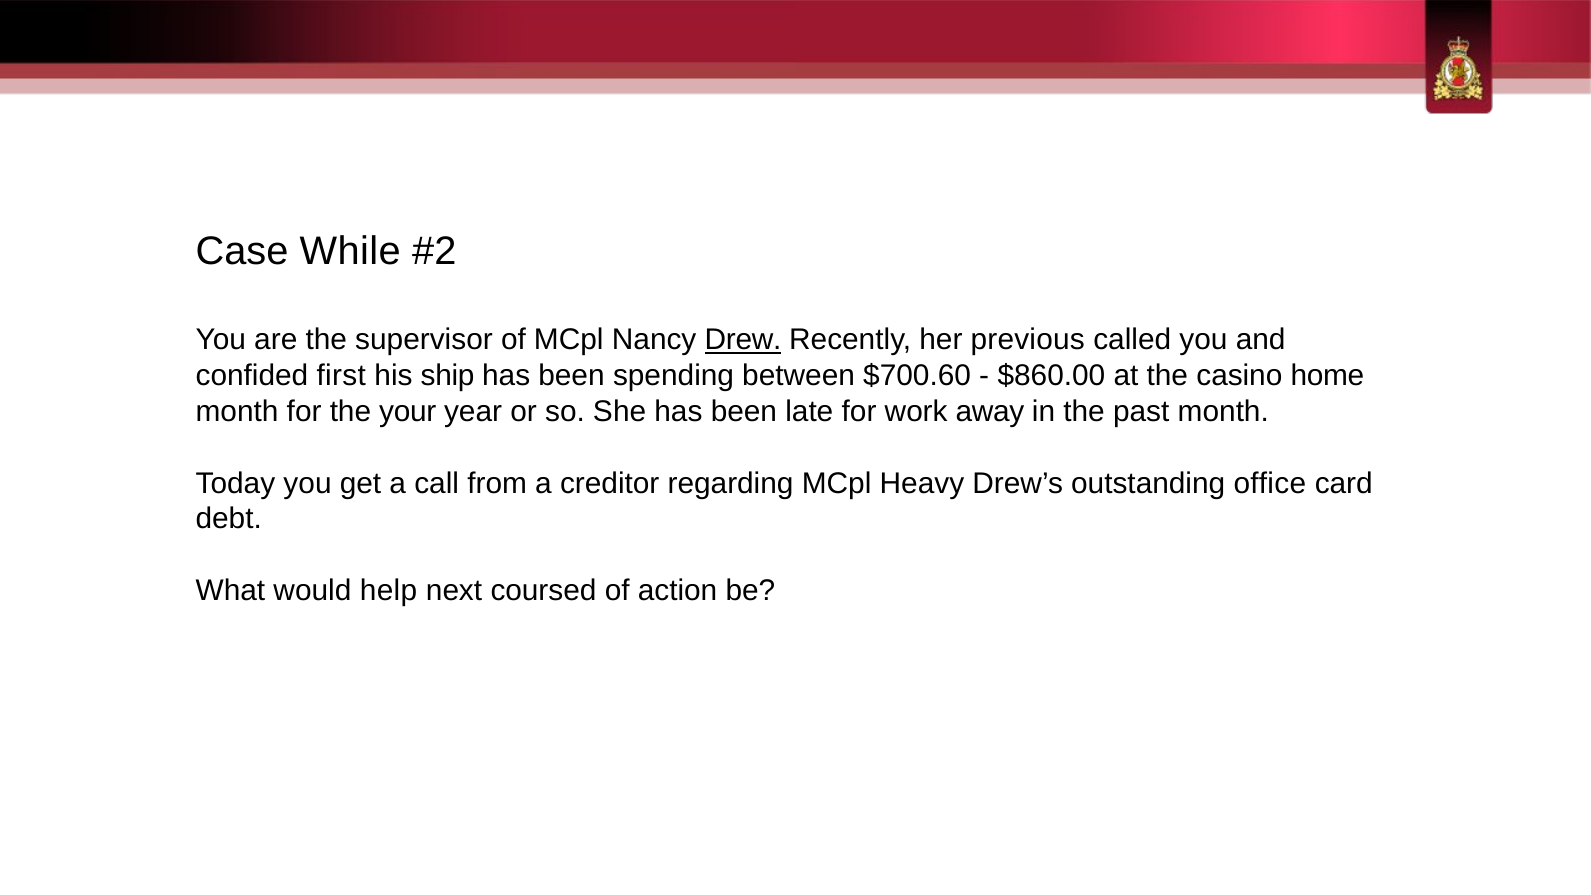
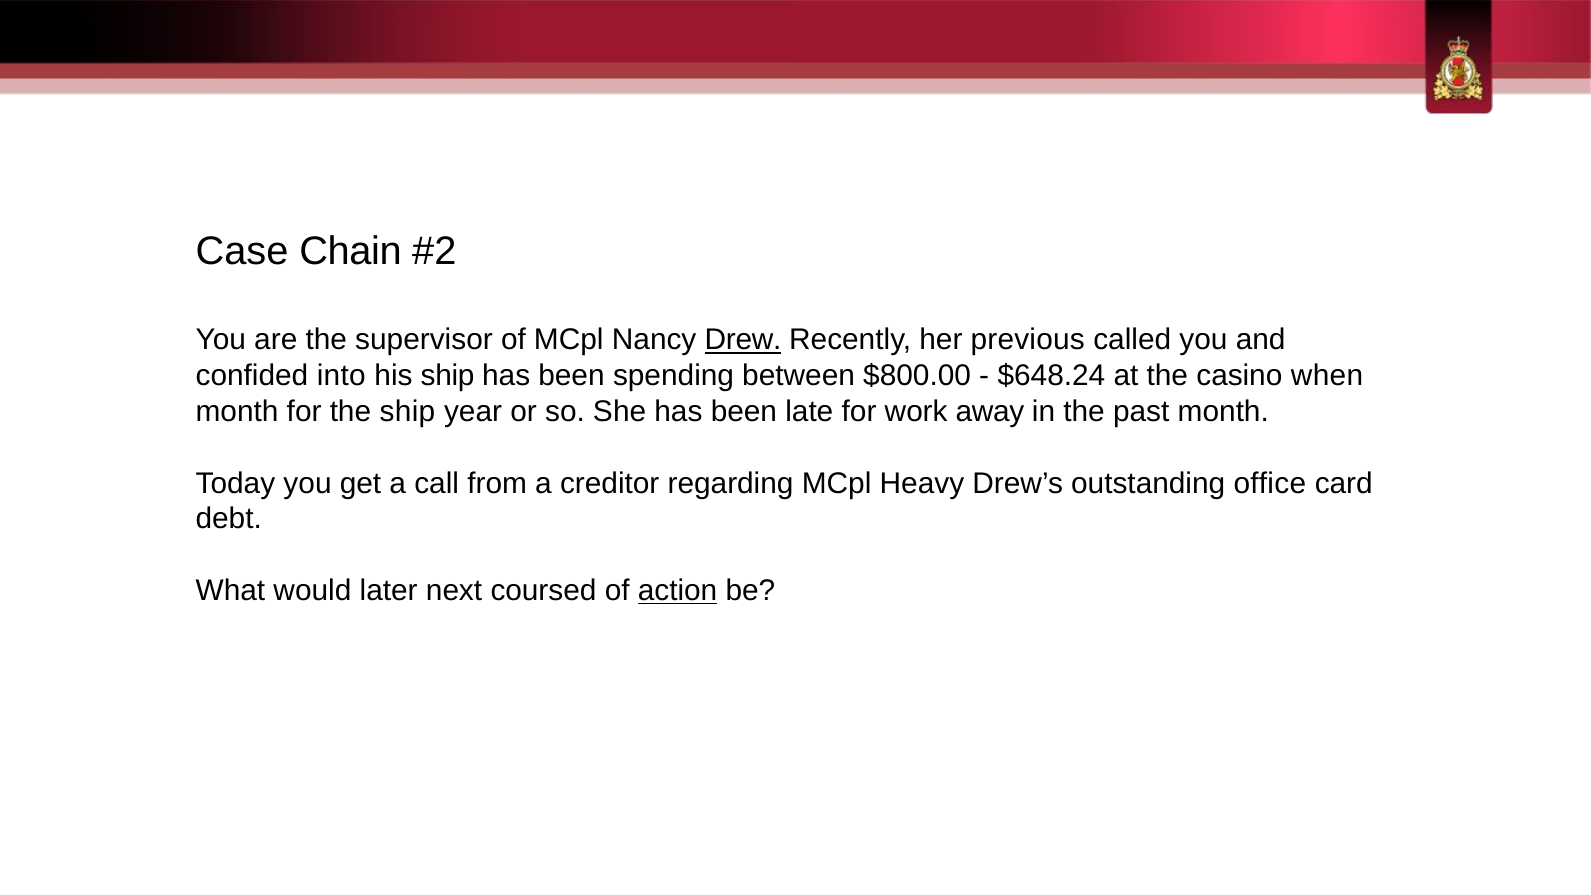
While: While -> Chain
first: first -> into
$700.60: $700.60 -> $800.00
$860.00: $860.00 -> $648.24
home: home -> when
the your: your -> ship
help: help -> later
action underline: none -> present
